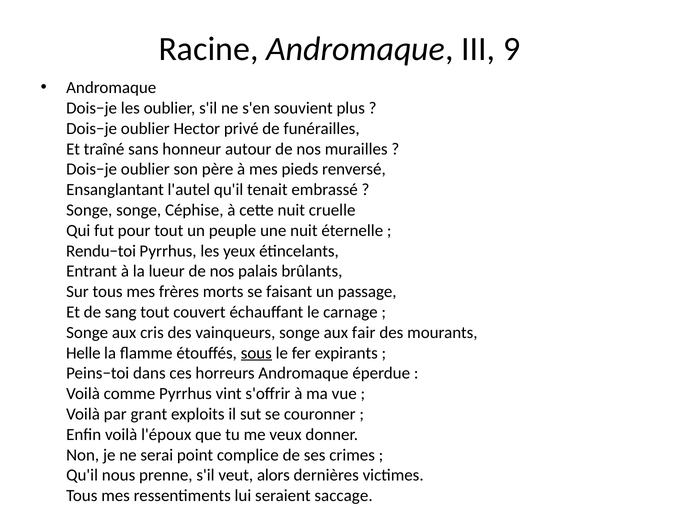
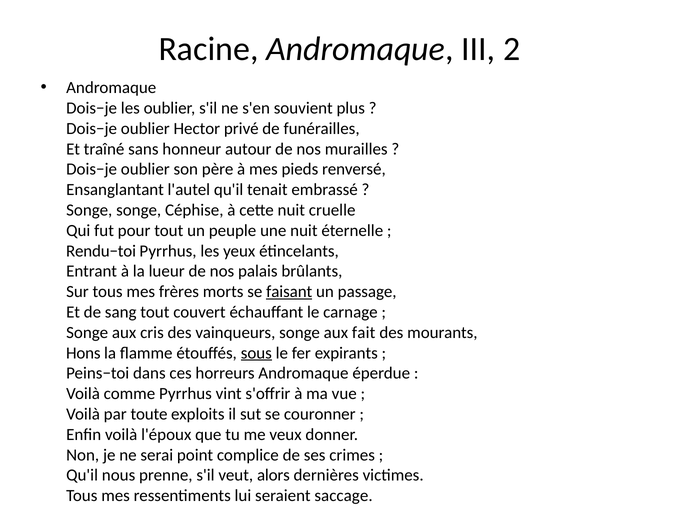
9: 9 -> 2
faisant underline: none -> present
fair: fair -> fait
Helle: Helle -> Hons
grant: grant -> toute
